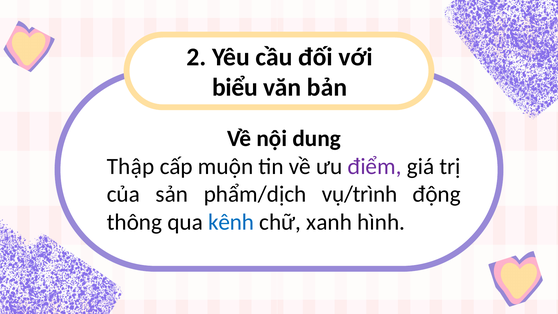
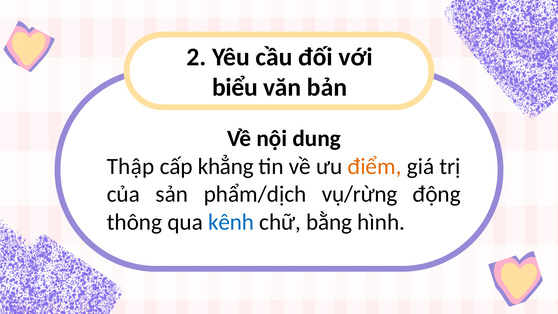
muộn: muộn -> khẳng
điểm colour: purple -> orange
vụ/trình: vụ/trình -> vụ/rừng
xanh: xanh -> bằng
